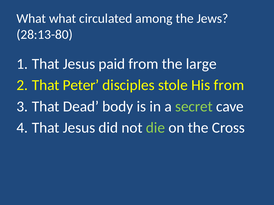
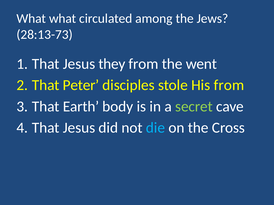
28:13-80: 28:13-80 -> 28:13-73
paid: paid -> they
large: large -> went
Dead: Dead -> Earth
die colour: light green -> light blue
